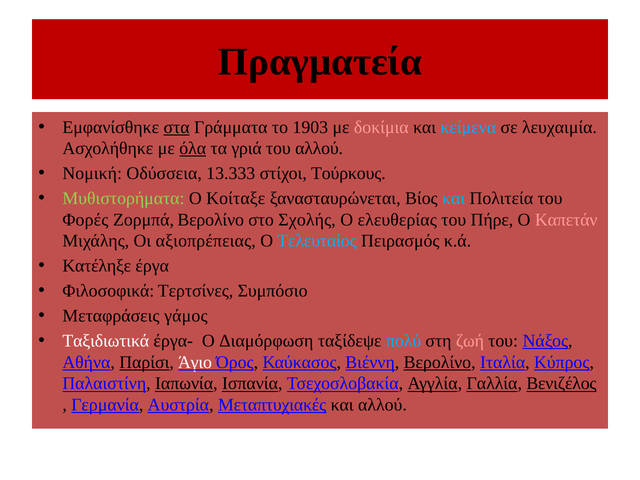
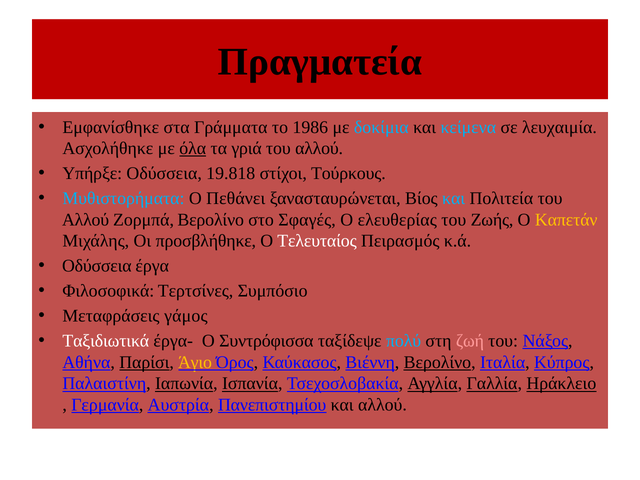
στα underline: present -> none
1903: 1903 -> 1986
δοκίμια colour: pink -> light blue
Νομική: Νομική -> Υπήρξε
13.333: 13.333 -> 19.818
Μυθιστορήματα colour: light green -> light blue
Κοίταξε: Κοίταξε -> Πεθάνει
Φορές at (85, 220): Φορές -> Αλλού
Σχολής: Σχολής -> Σφαγές
Πήρε: Πήρε -> Ζωής
Καπετάν colour: pink -> yellow
αξιοπρέπειας: αξιοπρέπειας -> προσβλήθηκε
Τελευταίος colour: light blue -> white
Κατέληξε at (97, 266): Κατέληξε -> Οδύσσεια
Διαμόρφωση: Διαμόρφωση -> Συντρόφισσα
Άγιο colour: white -> yellow
Βενιζέλος: Βενιζέλος -> Ηράκλειο
Μεταπτυχιακές: Μεταπτυχιακές -> Πανεπιστημίου
